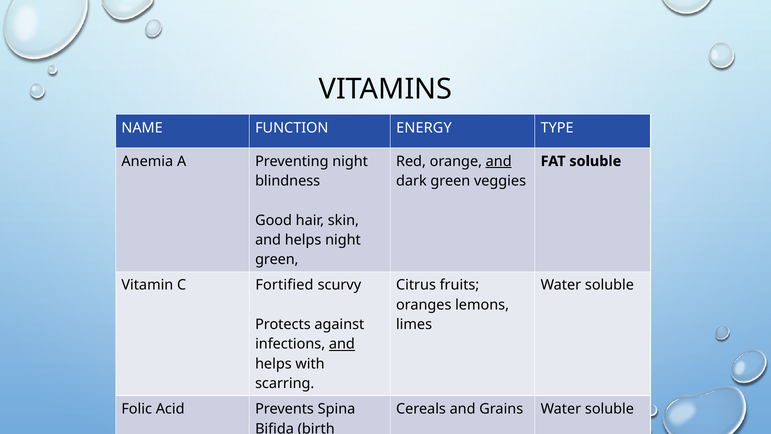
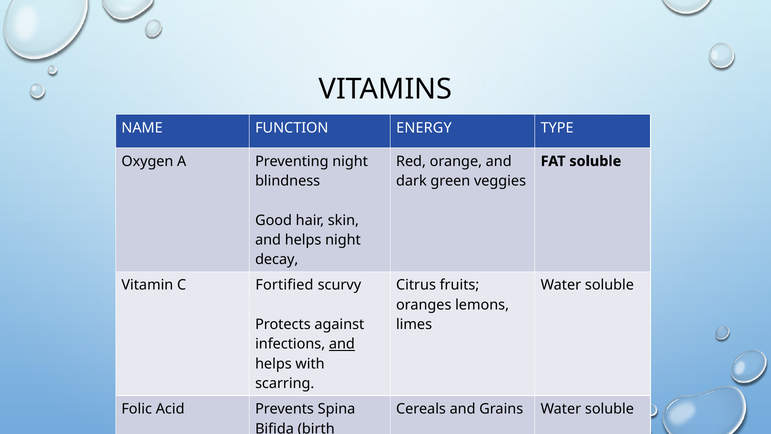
Anemia: Anemia -> Oxygen
and at (499, 161) underline: present -> none
green at (277, 259): green -> decay
